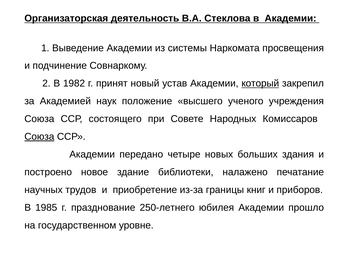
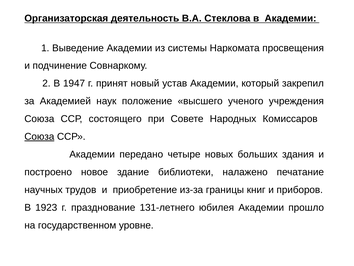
1982: 1982 -> 1947
который underline: present -> none
1985: 1985 -> 1923
250-летнего: 250-летнего -> 131-летнего
